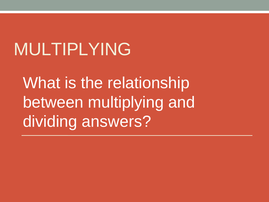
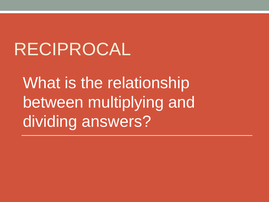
MULTIPLYING at (73, 49): MULTIPLYING -> RECIPROCAL
